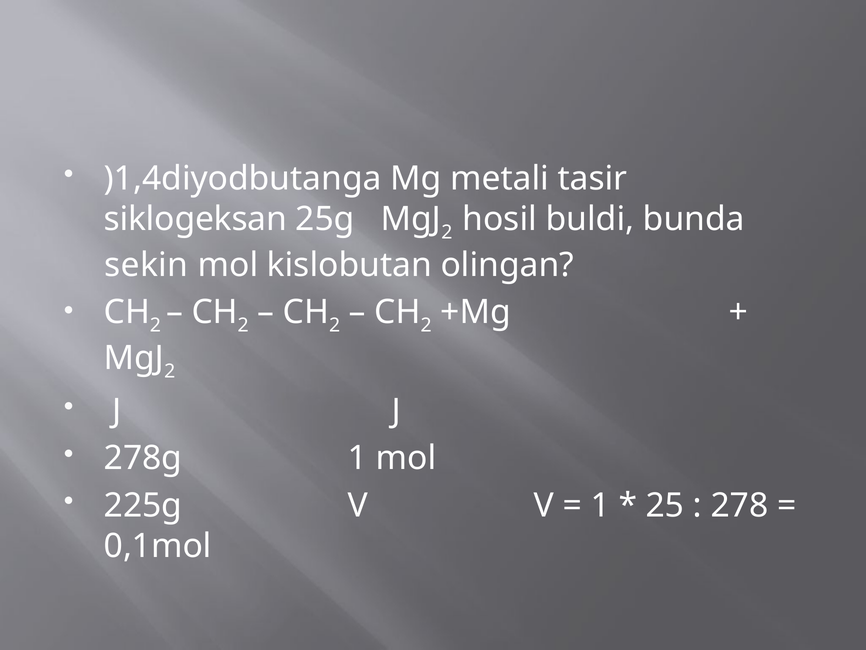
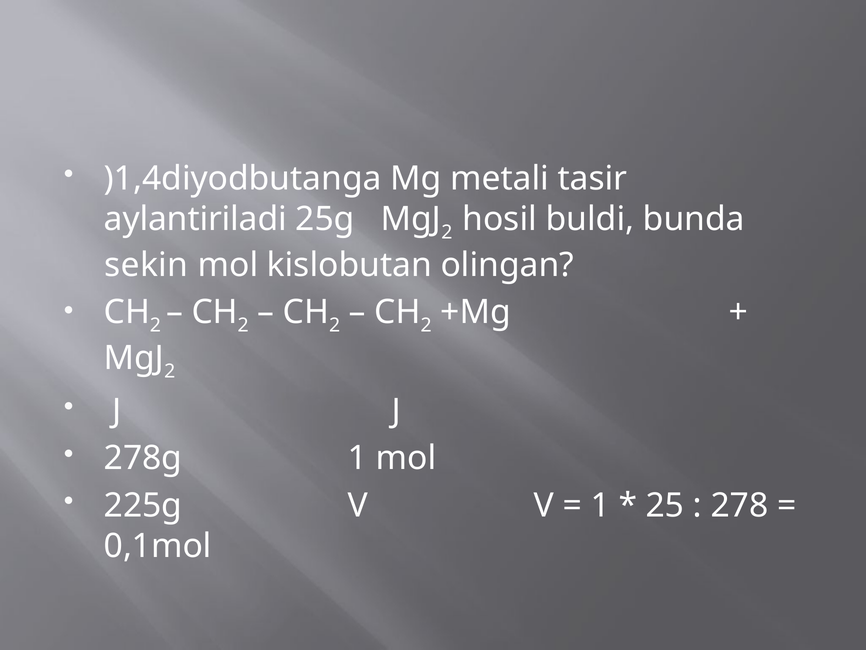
siklogeksan: siklogeksan -> aylantiriladi
